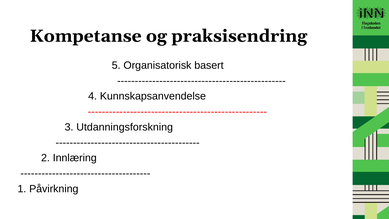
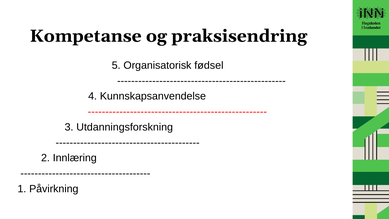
basert: basert -> fødsel
